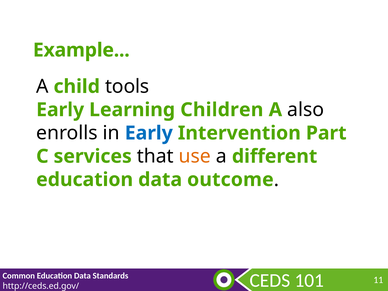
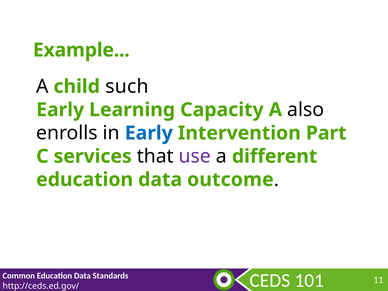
tools: tools -> such
Children: Children -> Capacity
use colour: orange -> purple
